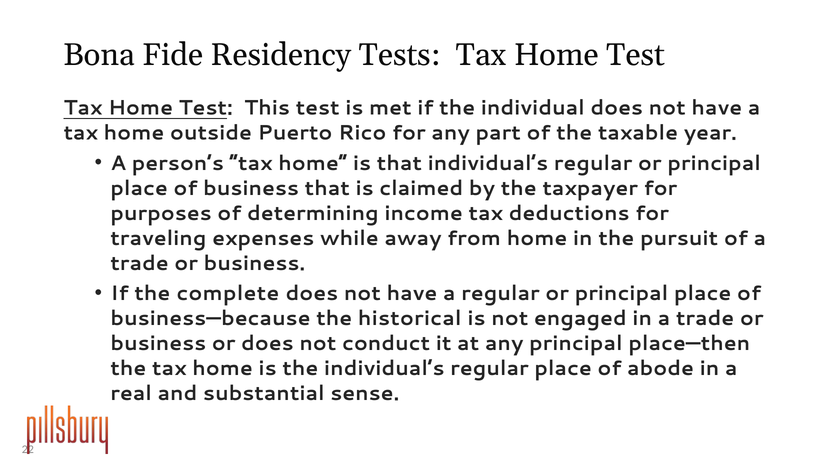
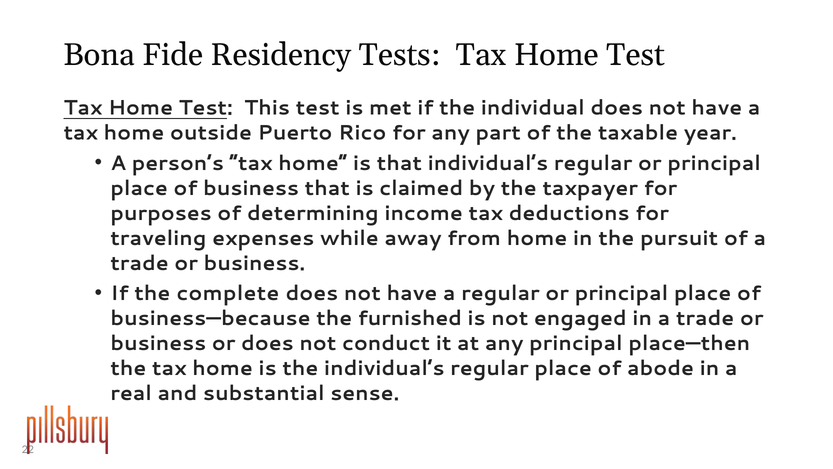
historical: historical -> furnished
